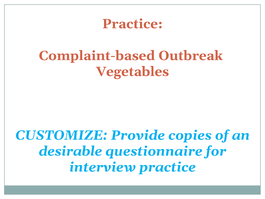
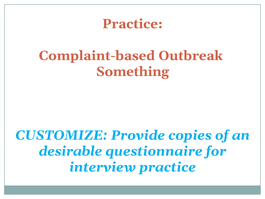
Vegetables: Vegetables -> Something
